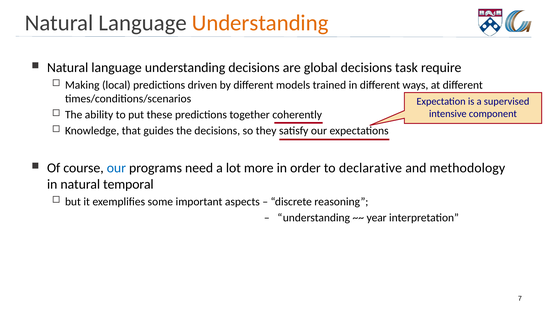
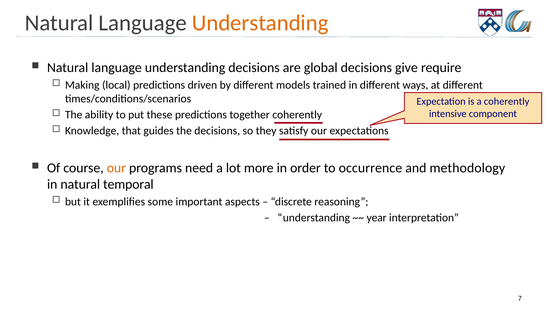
task: task -> give
a supervised: supervised -> coherently
our at (116, 168) colour: blue -> orange
declarative: declarative -> occurrence
